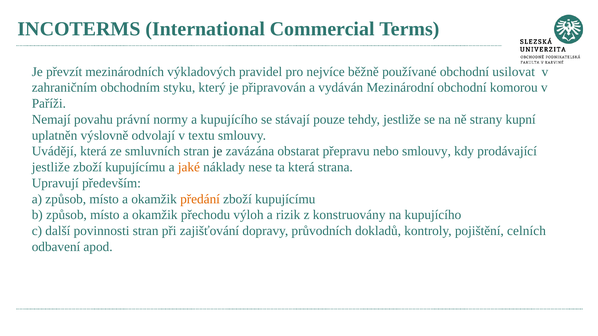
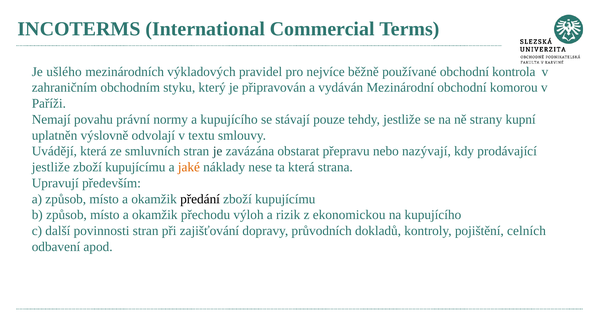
převzít: převzít -> ušlého
usilovat: usilovat -> kontrola
nebo smlouvy: smlouvy -> nazývají
předání colour: orange -> black
konstruovány: konstruovány -> ekonomickou
